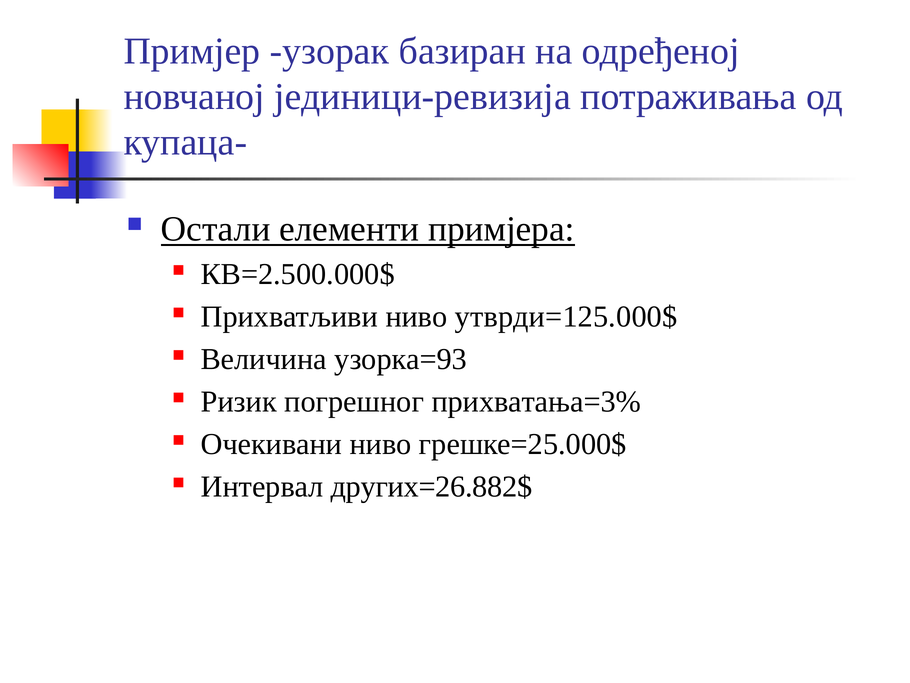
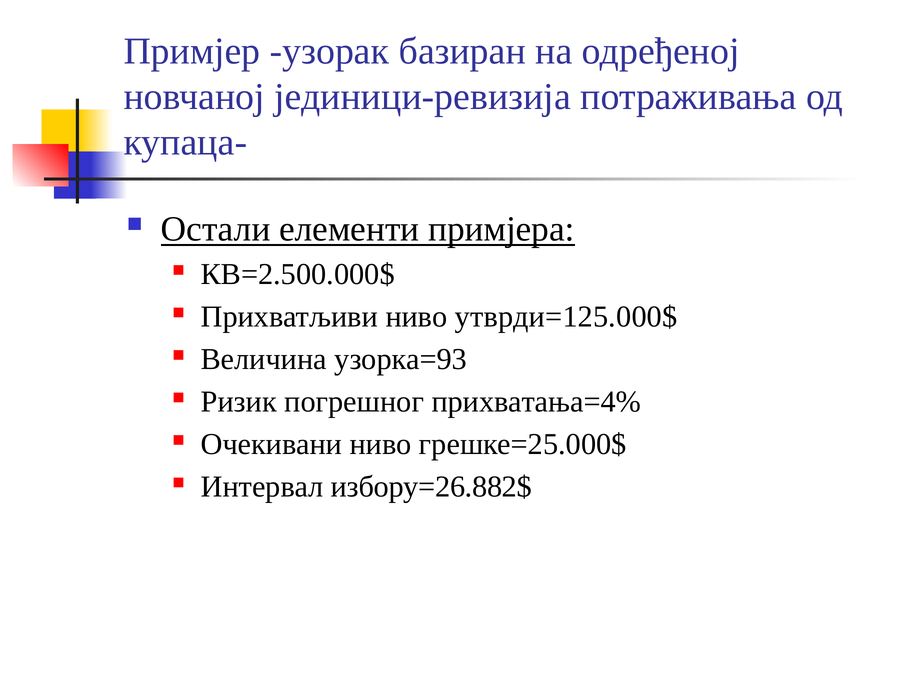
прихватања=3%: прихватања=3% -> прихватања=4%
других=26.882$: других=26.882$ -> избору=26.882$
